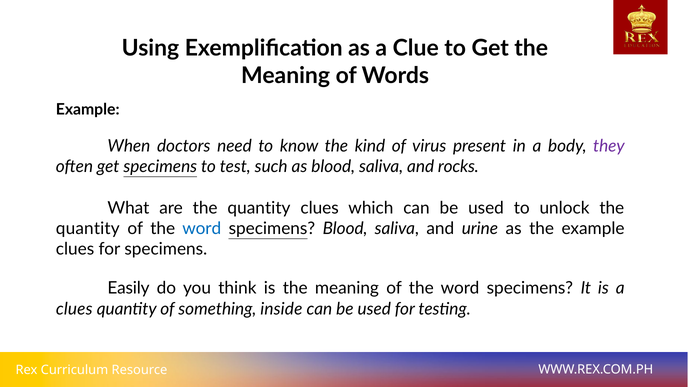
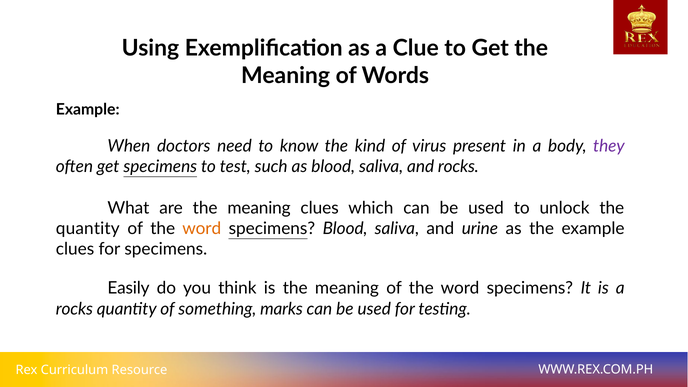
are the quantity: quantity -> meaning
word at (202, 229) colour: blue -> orange
clues at (74, 309): clues -> rocks
inside: inside -> marks
